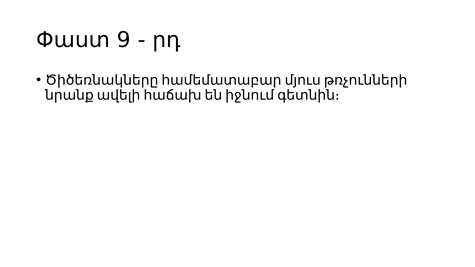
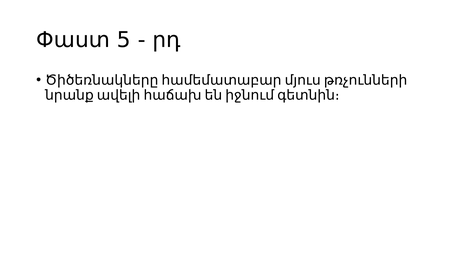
9: 9 -> 5
